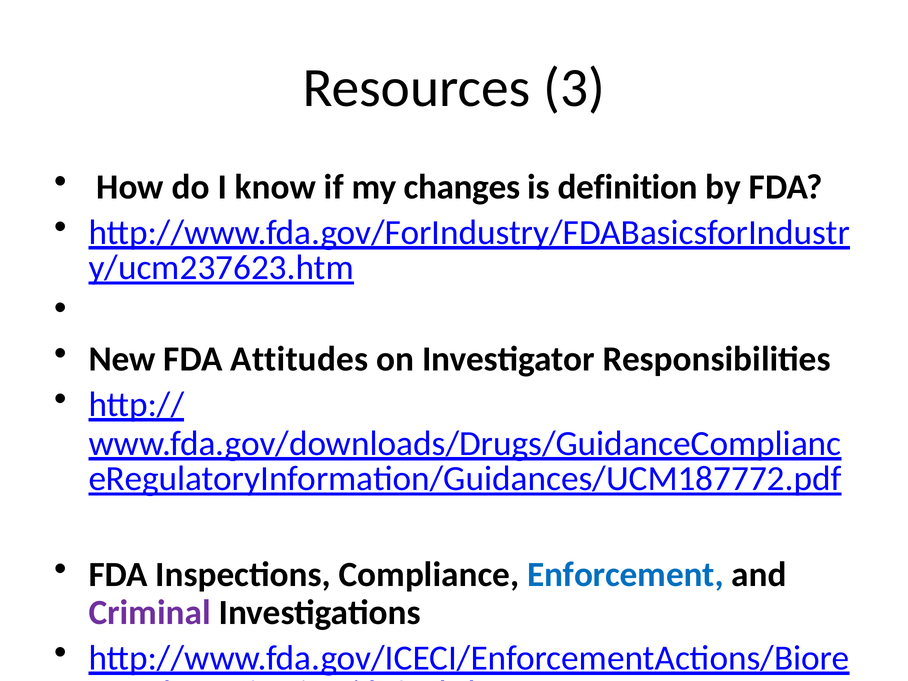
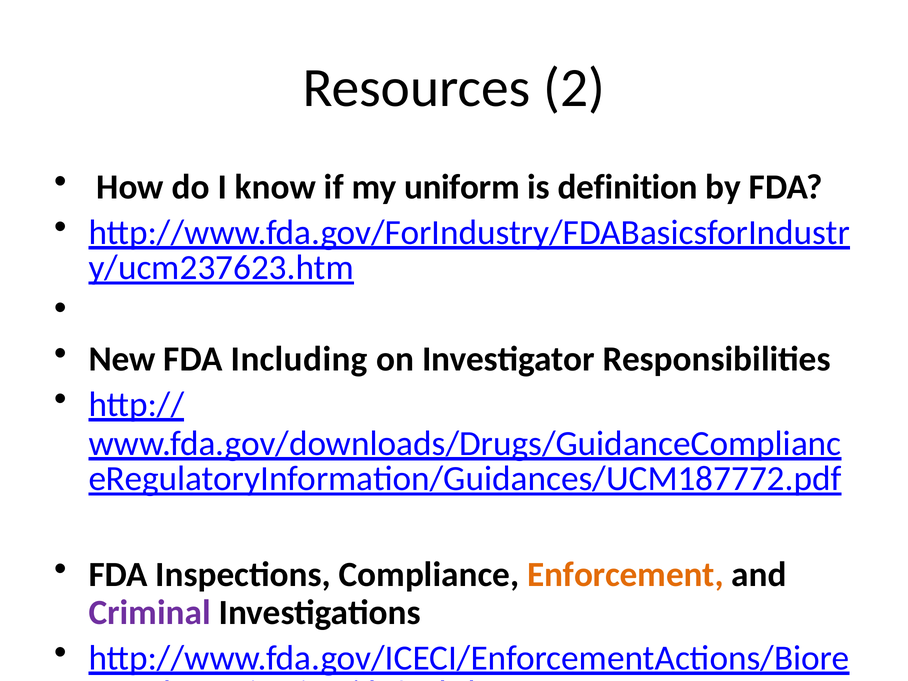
3: 3 -> 2
changes: changes -> uniform
Attitudes: Attitudes -> Including
Enforcement colour: blue -> orange
